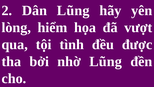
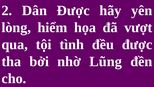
Dân Lũng: Lũng -> Được
